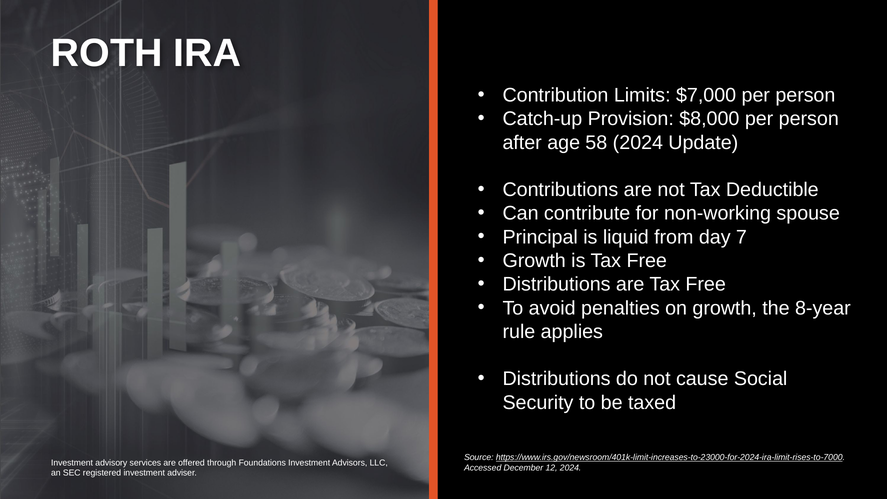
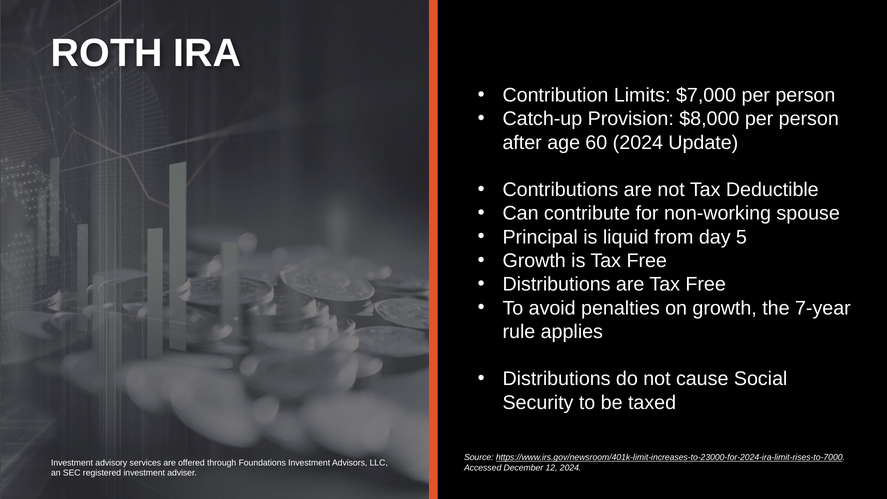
58: 58 -> 60
7: 7 -> 5
8-year: 8-year -> 7-year
